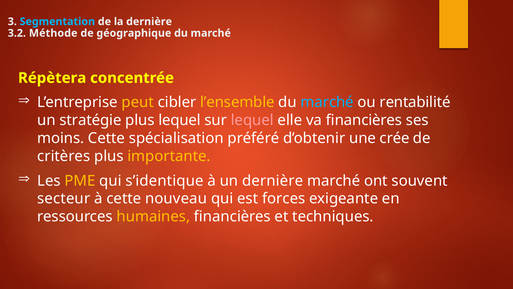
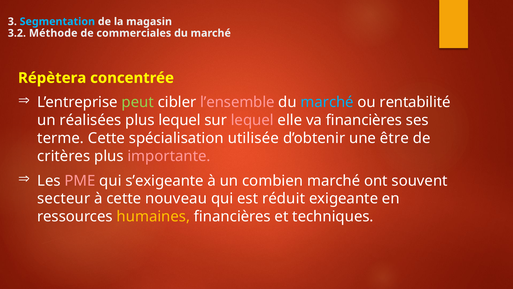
la dernière: dernière -> magasin
géographique: géographique -> commerciales
peut colour: yellow -> light green
l’ensemble colour: yellow -> pink
stratégie: stratégie -> réalisées
moins: moins -> terme
préféré: préféré -> utilisée
crée: crée -> être
importante colour: yellow -> pink
PME colour: yellow -> pink
s’identique: s’identique -> s’exigeante
un dernière: dernière -> combien
forces: forces -> réduit
